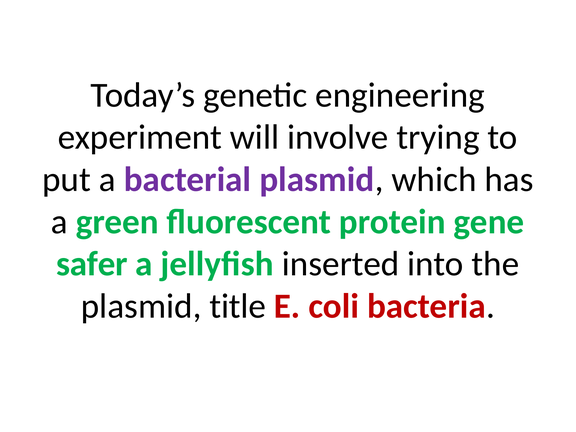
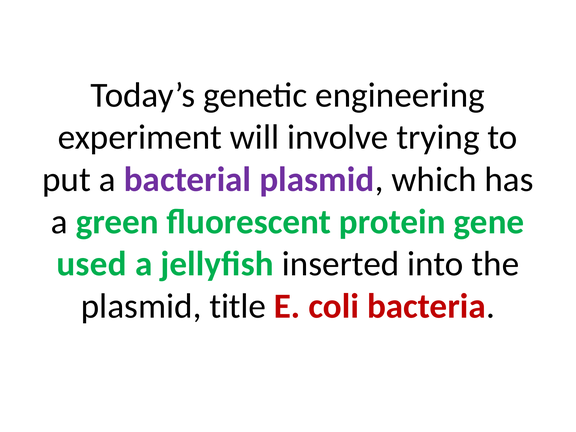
safer: safer -> used
